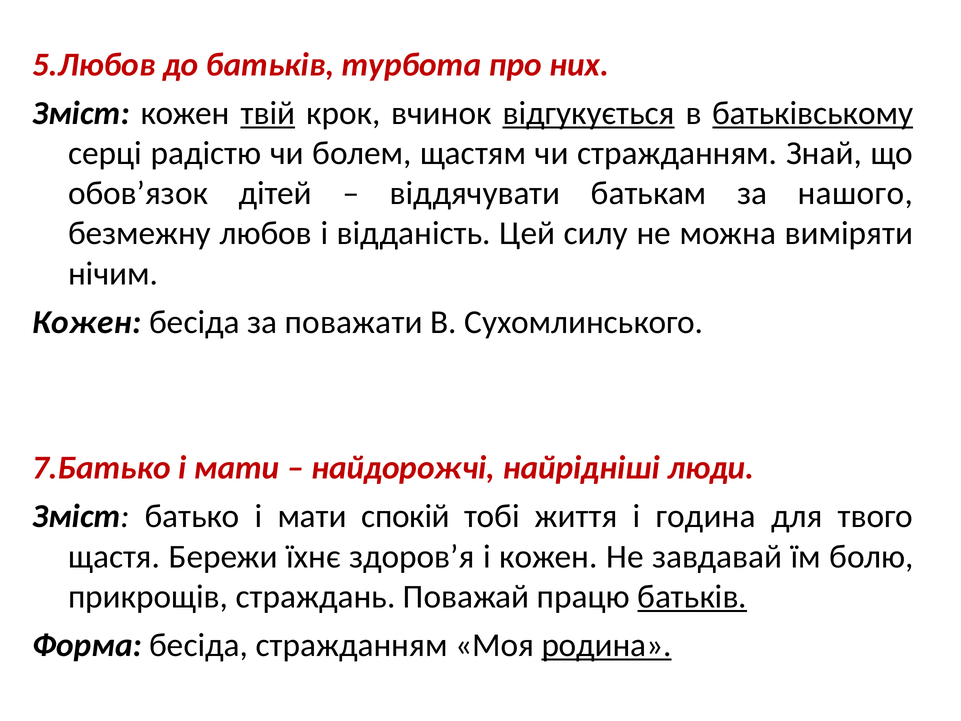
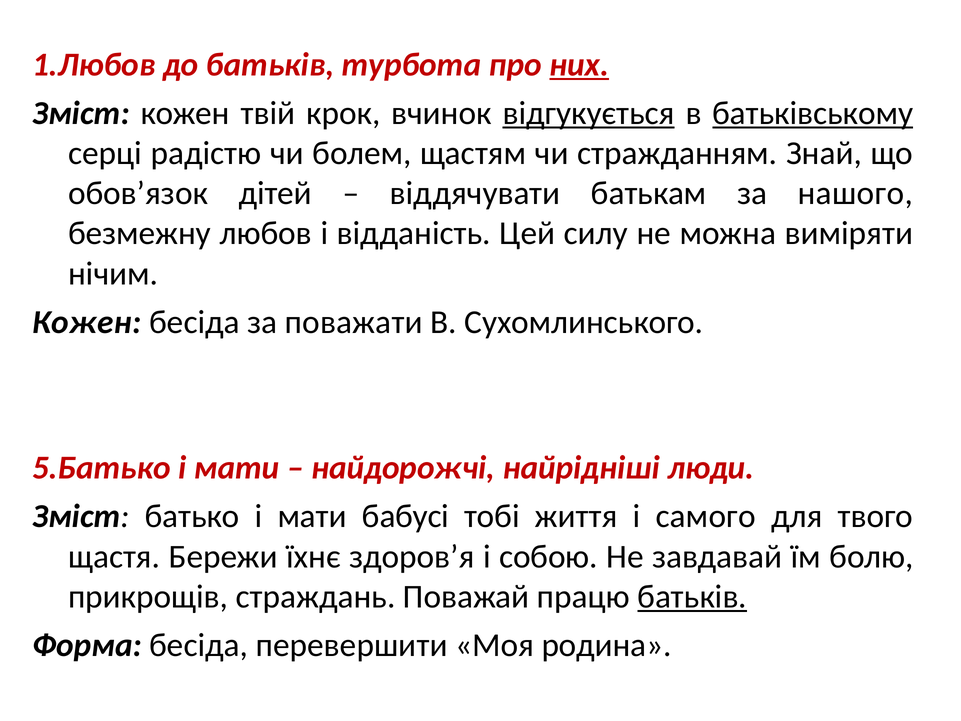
5.Любов: 5.Любов -> 1.Любов
них underline: none -> present
твій underline: present -> none
7.Батько: 7.Батько -> 5.Батько
спокій: спокій -> бабусі
година: година -> самого
і кожен: кожен -> собою
бесіда стражданням: стражданням -> перевершити
родина underline: present -> none
